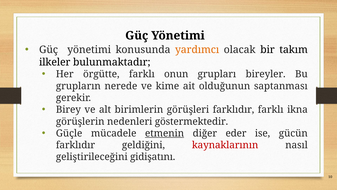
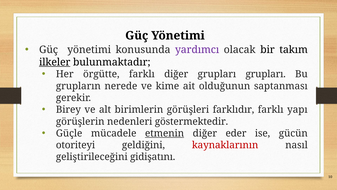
yardımcı colour: orange -> purple
ilkeler underline: none -> present
farklı onun: onun -> diğer
grupları bireyler: bireyler -> grupları
ikna: ikna -> yapı
farklıdır at (75, 145): farklıdır -> otoriteyi
